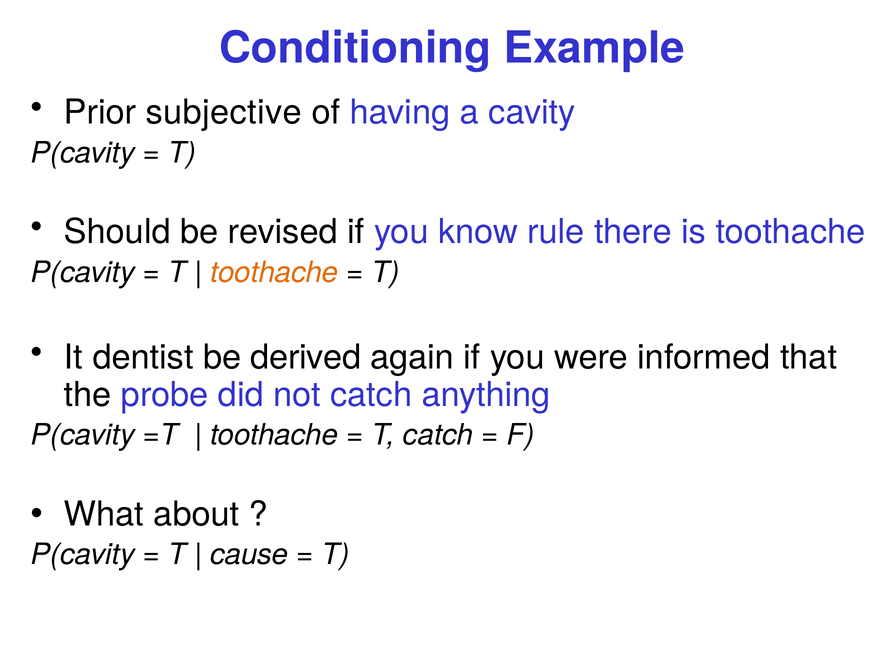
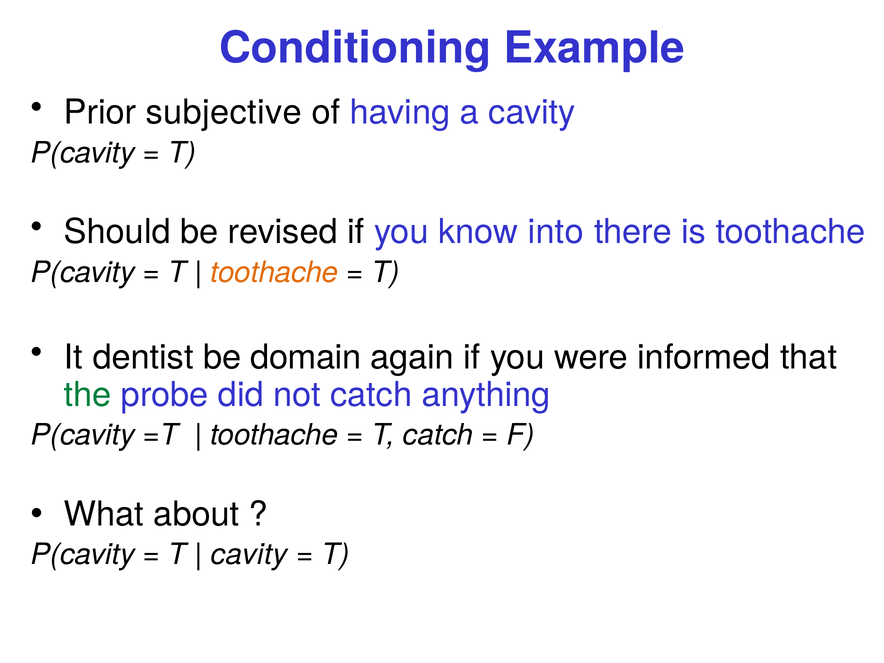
rule: rule -> into
derived: derived -> domain
the colour: black -> green
cause at (249, 555): cause -> cavity
